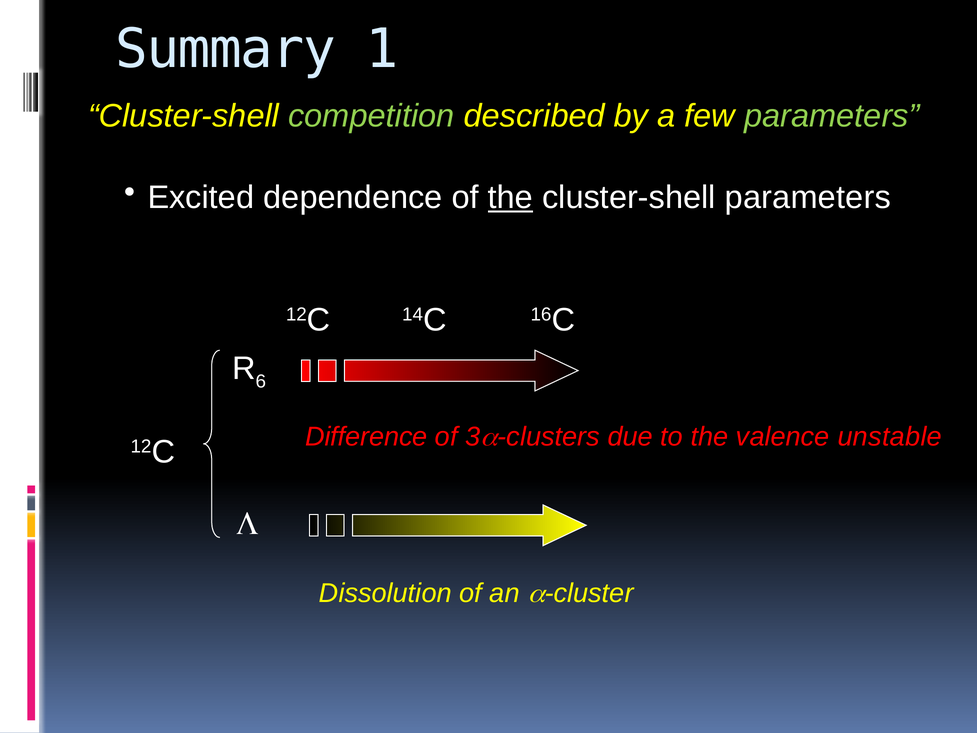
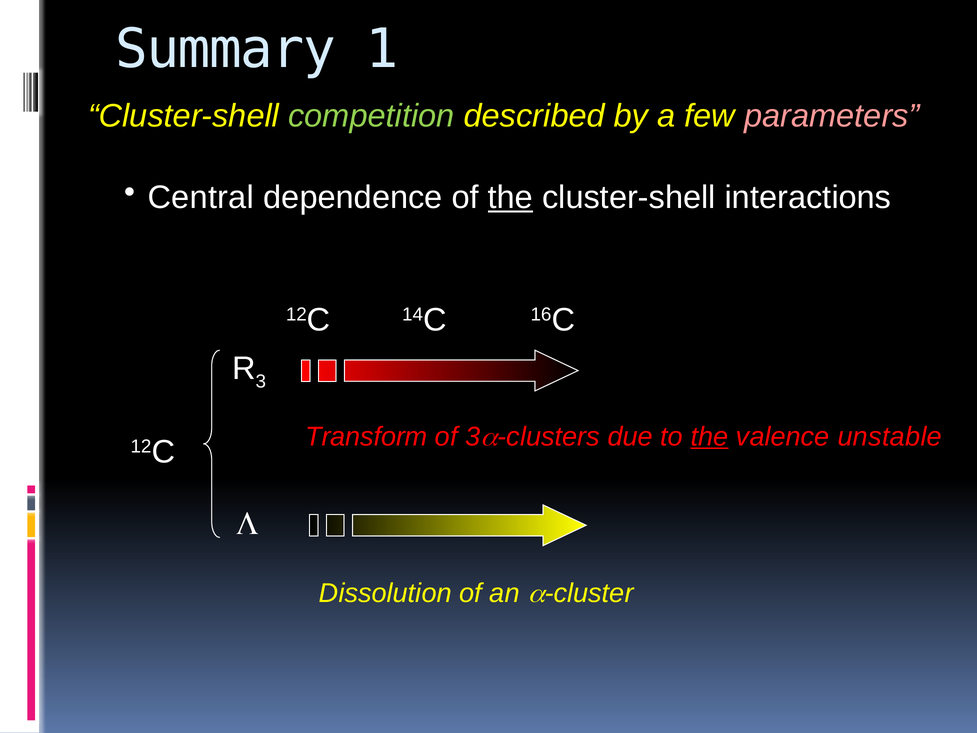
parameters at (832, 116) colour: light green -> pink
Excited: Excited -> Central
cluster-shell parameters: parameters -> interactions
6 at (261, 381): 6 -> 3
the at (709, 437) underline: none -> present
Difference: Difference -> Transform
